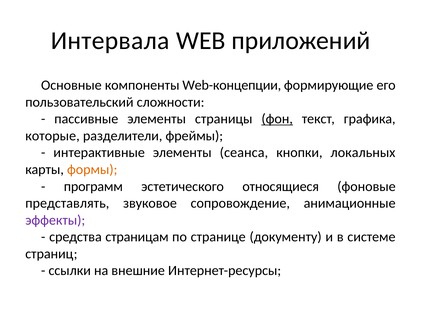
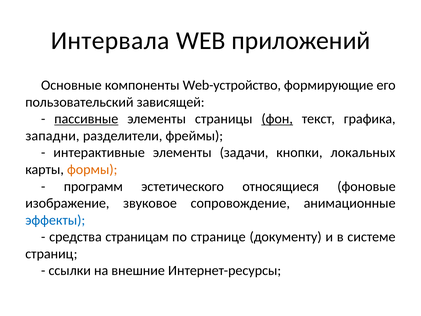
Web-концепции: Web-концепции -> Web-устройство
сложности: сложности -> зависящей
пассивные underline: none -> present
которые: которые -> западни
сеанса: сеанса -> задачи
представлять: представлять -> изображение
эффекты colour: purple -> blue
